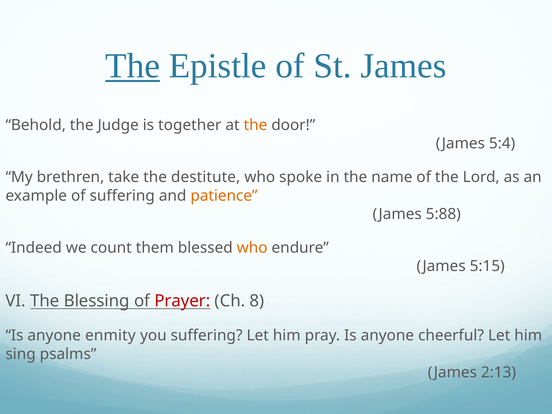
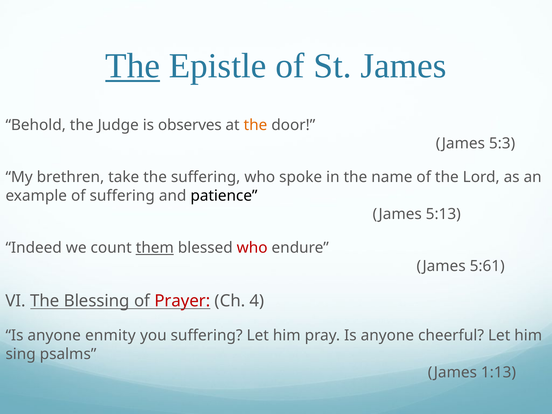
together: together -> observes
5:4: 5:4 -> 5:3
the destitute: destitute -> suffering
patience colour: orange -> black
5:88: 5:88 -> 5:13
them underline: none -> present
who at (252, 248) colour: orange -> red
5:15: 5:15 -> 5:61
8: 8 -> 4
2:13: 2:13 -> 1:13
